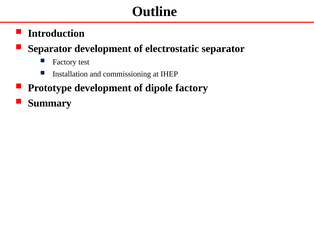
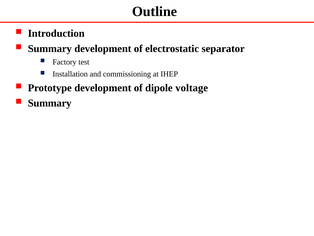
Separator at (50, 48): Separator -> Summary
dipole factory: factory -> voltage
